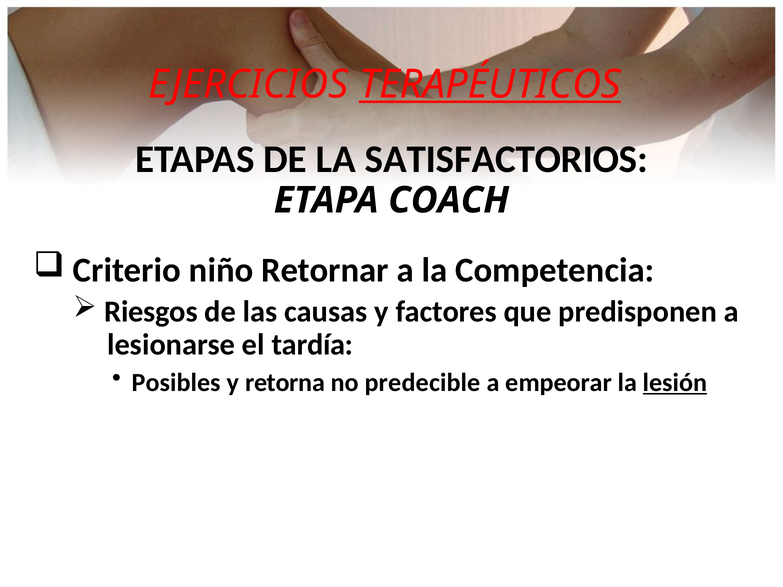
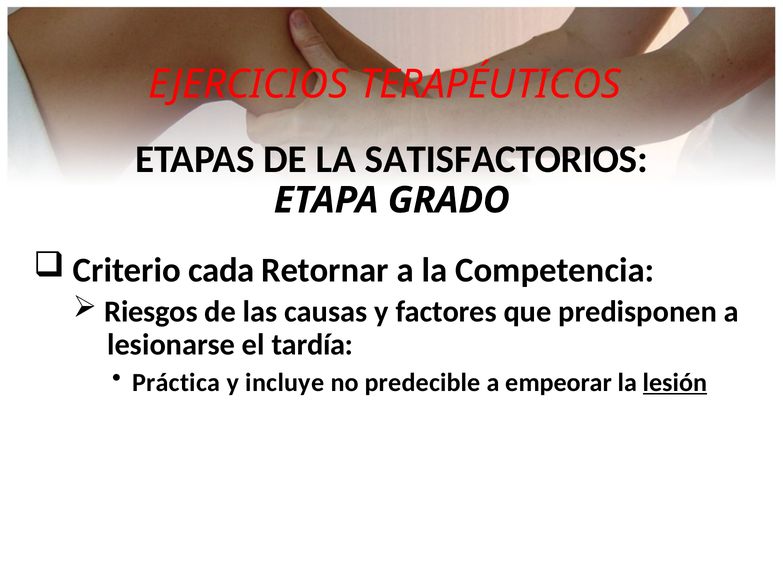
TERAPÉUTICOS underline: present -> none
COACH: COACH -> GRADO
niño: niño -> cada
Posibles: Posibles -> Práctica
retorna: retorna -> incluye
